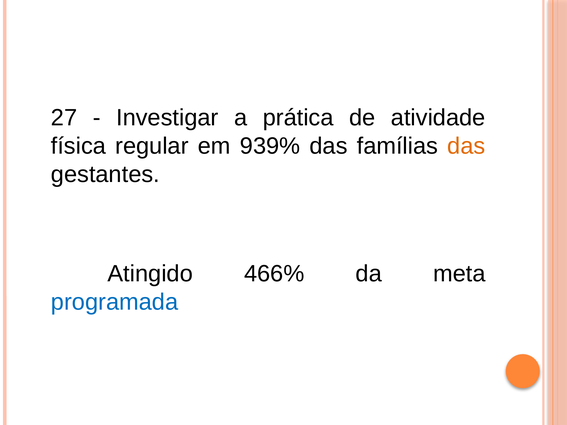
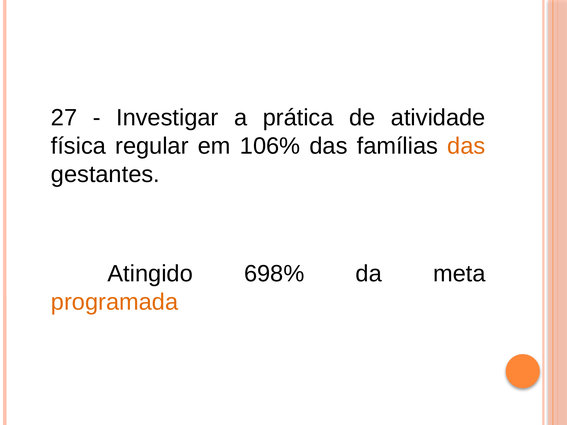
939%: 939% -> 106%
466%: 466% -> 698%
programada colour: blue -> orange
